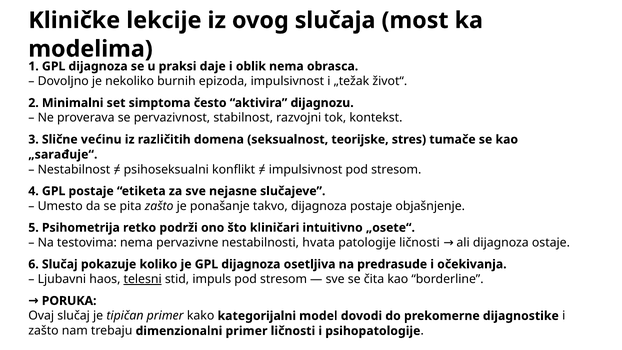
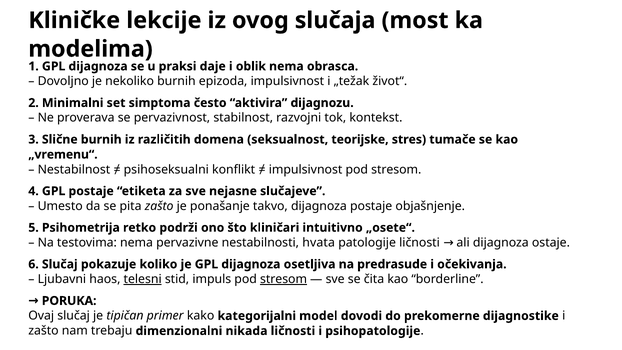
Slične većinu: većinu -> burnih
„sarađuje“: „sarađuje“ -> „vremenu“
stresom at (284, 279) underline: none -> present
dimenzionalni primer: primer -> nikada
